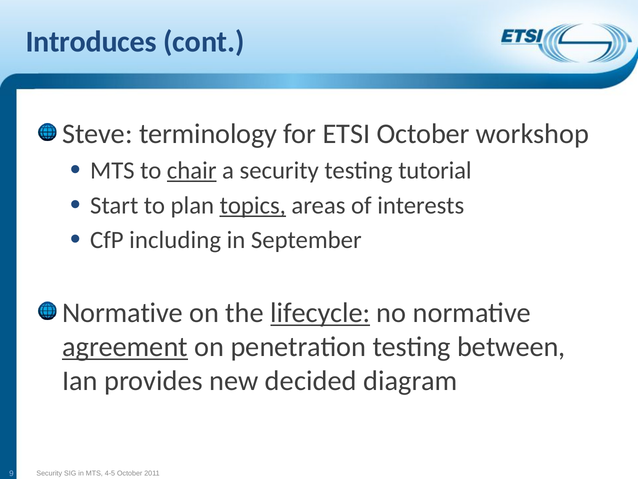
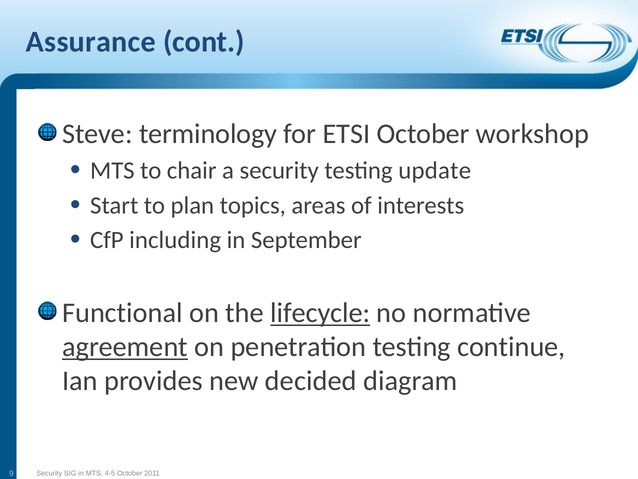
Introduces: Introduces -> Assurance
chair underline: present -> none
tutorial: tutorial -> update
topics underline: present -> none
Normative at (123, 313): Normative -> Functional
between: between -> continue
